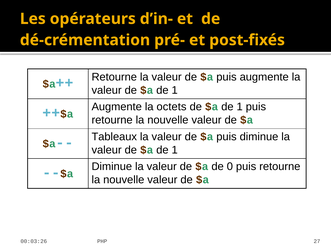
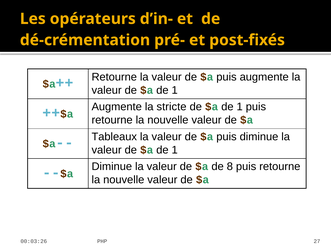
octets: octets -> stricte
0: 0 -> 8
